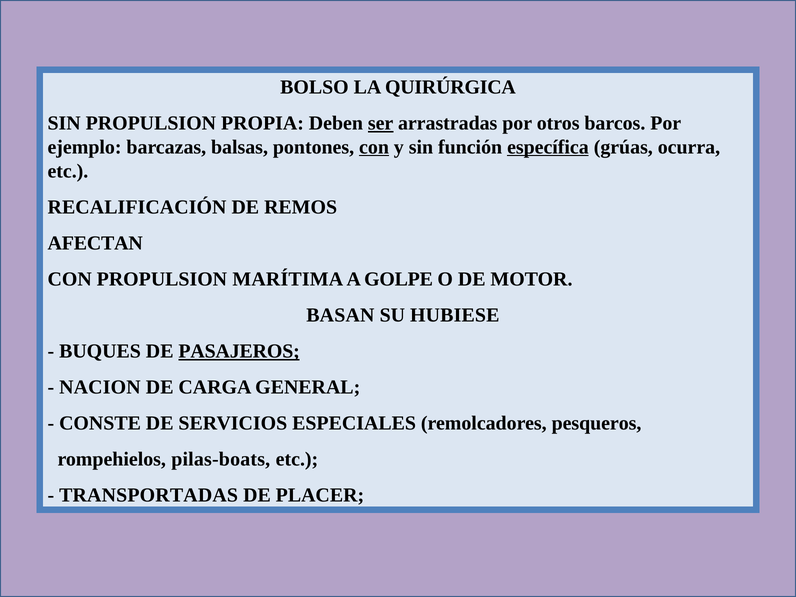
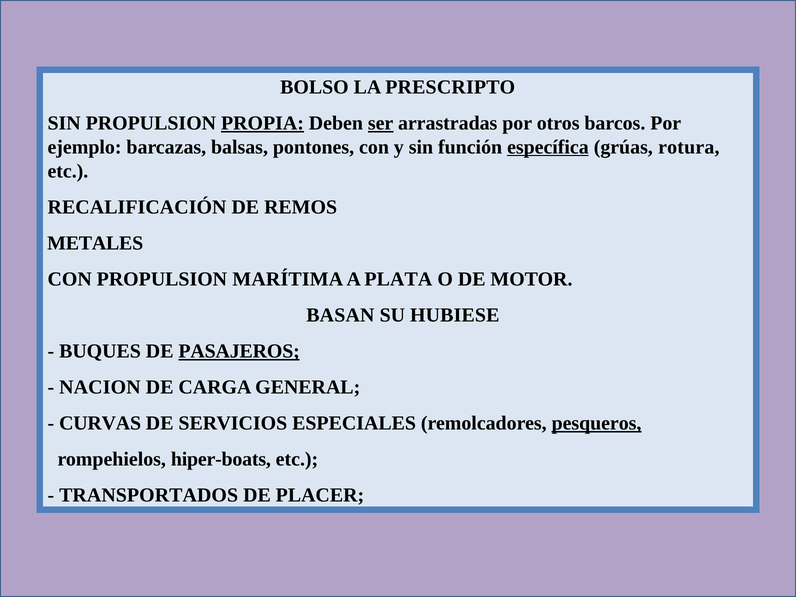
QUIRÚRGICA: QUIRÚRGICA -> PRESCRIPTO
PROPIA underline: none -> present
con at (374, 147) underline: present -> none
ocurra: ocurra -> rotura
AFECTAN: AFECTAN -> METALES
GOLPE: GOLPE -> PLATA
CONSTE: CONSTE -> CURVAS
pesqueros underline: none -> present
pilas-boats: pilas-boats -> hiper-boats
TRANSPORTADAS: TRANSPORTADAS -> TRANSPORTADOS
